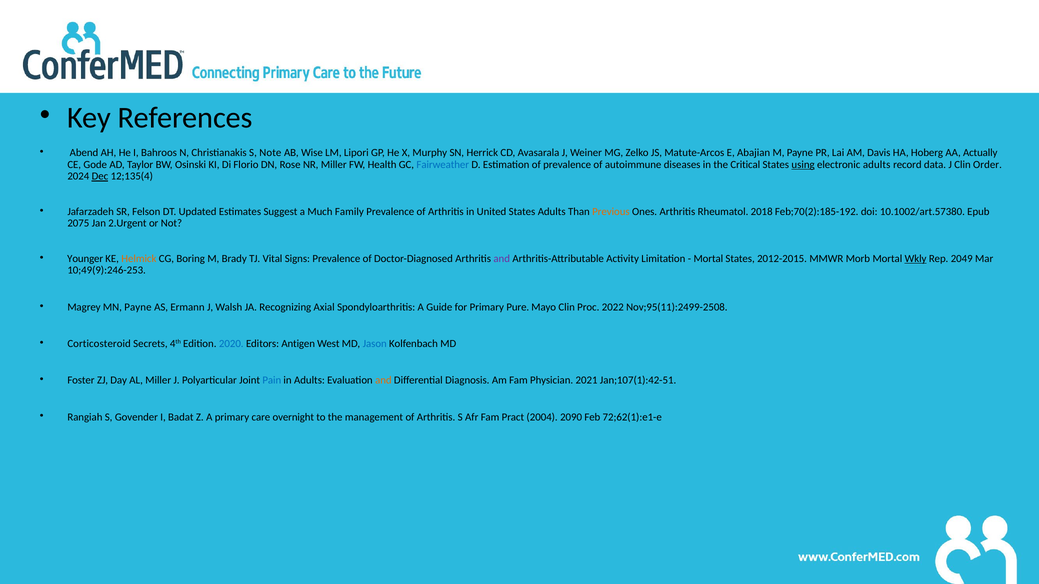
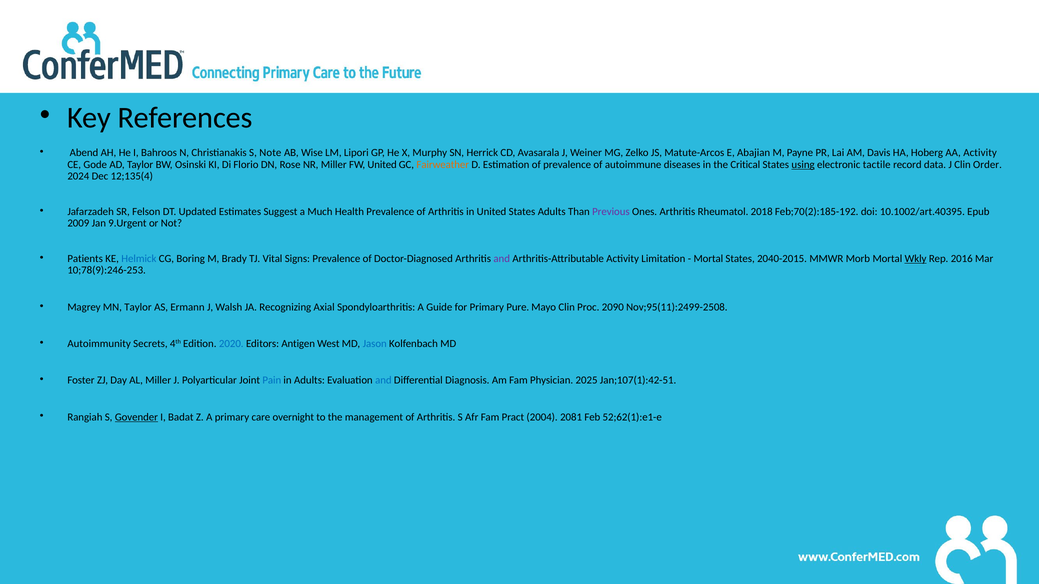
AA Actually: Actually -> Activity
FW Health: Health -> United
Fairweather colour: blue -> orange
electronic adults: adults -> tactile
Dec underline: present -> none
Family: Family -> Health
Previous colour: orange -> purple
10.1002/art.57380: 10.1002/art.57380 -> 10.1002/art.40395
2075: 2075 -> 2009
2.Urgent: 2.Urgent -> 9.Urgent
Younger: Younger -> Patients
Helmick colour: orange -> blue
2012-2015: 2012-2015 -> 2040-2015
2049: 2049 -> 2016
10;49(9):246-253: 10;49(9):246-253 -> 10;78(9):246-253
MN Payne: Payne -> Taylor
2022: 2022 -> 2090
Corticosteroid: Corticosteroid -> Autoimmunity
and at (383, 381) colour: orange -> blue
2021: 2021 -> 2025
Govender underline: none -> present
2090: 2090 -> 2081
72;62(1):e1-e: 72;62(1):e1-e -> 52;62(1):e1-e
